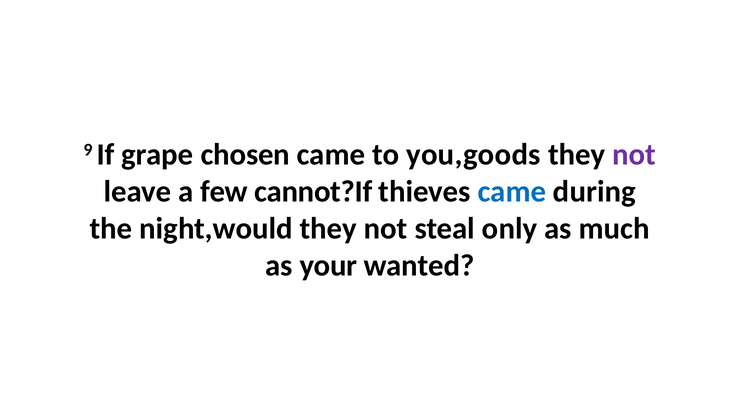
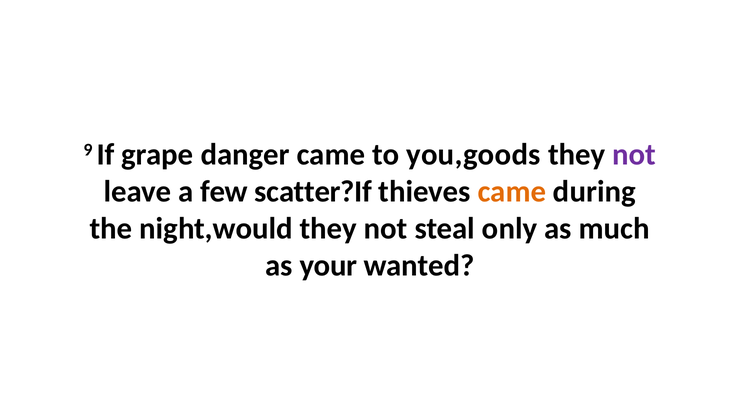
chosen: chosen -> danger
cannot?If: cannot?If -> scatter?If
came at (512, 192) colour: blue -> orange
